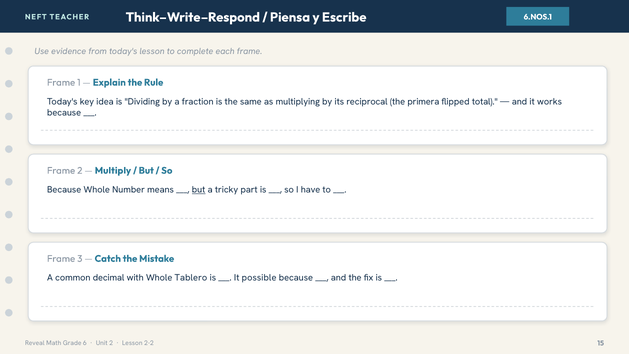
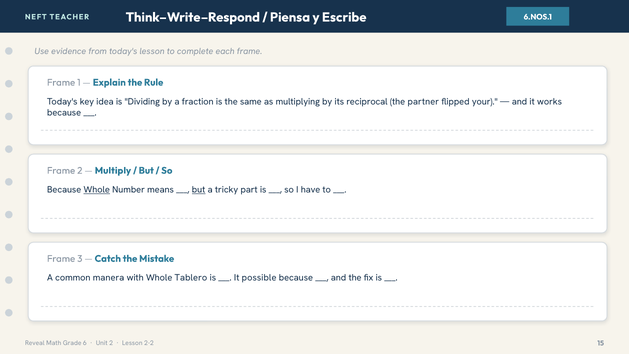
primera: primera -> partner
total: total -> your
Whole at (97, 190) underline: none -> present
decimal: decimal -> manera
